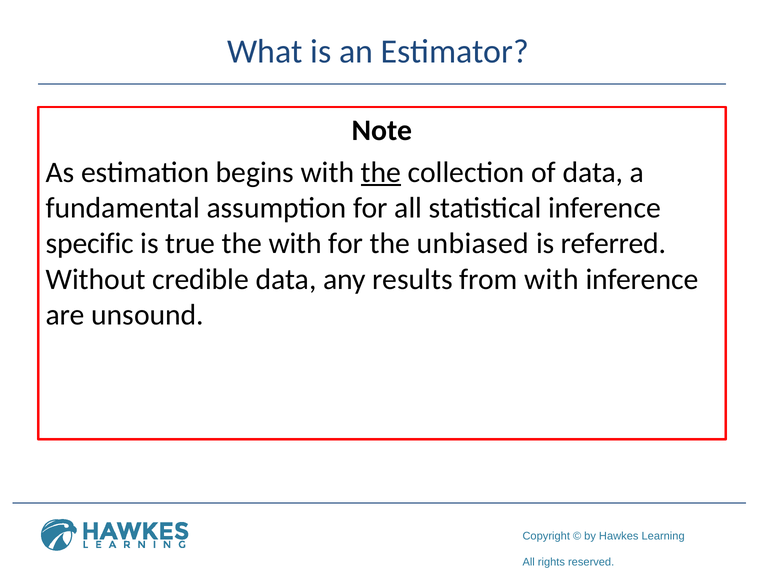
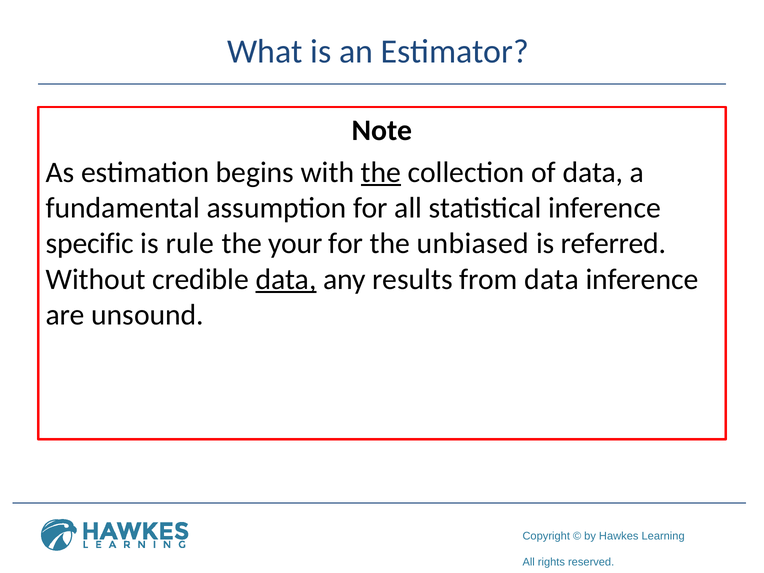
true: true -> rule
the with: with -> your
data at (286, 279) underline: none -> present
from with: with -> data
